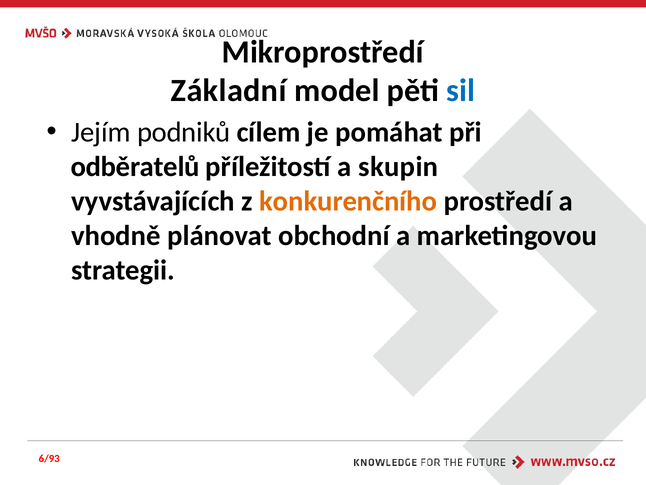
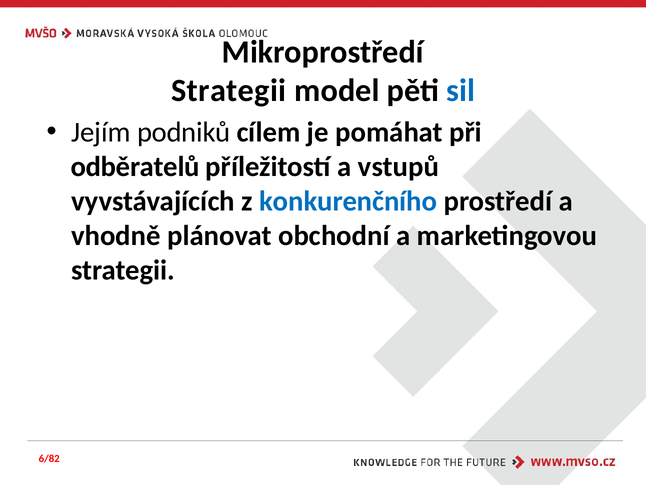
Základní at (229, 91): Základní -> Strategii
skupin: skupin -> vstupů
konkurenčního colour: orange -> blue
6/93: 6/93 -> 6/82
